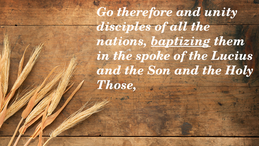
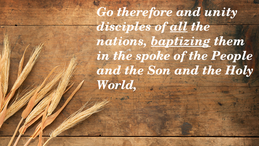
all underline: none -> present
Lucius: Lucius -> People
Those: Those -> World
